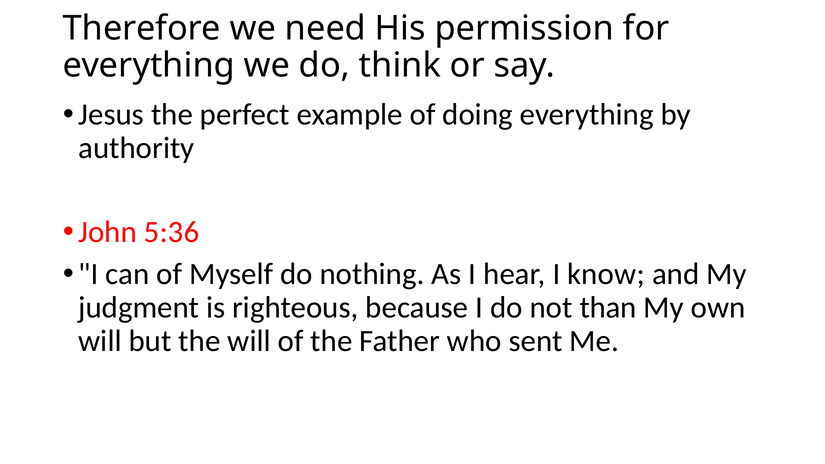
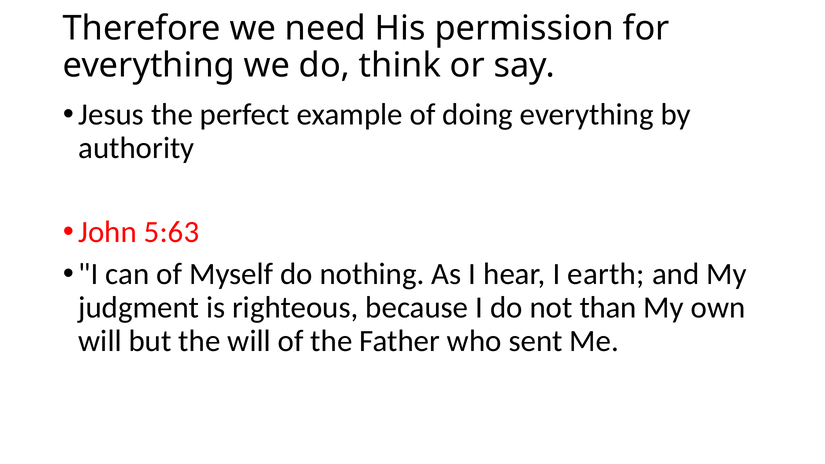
5:36: 5:36 -> 5:63
know: know -> earth
